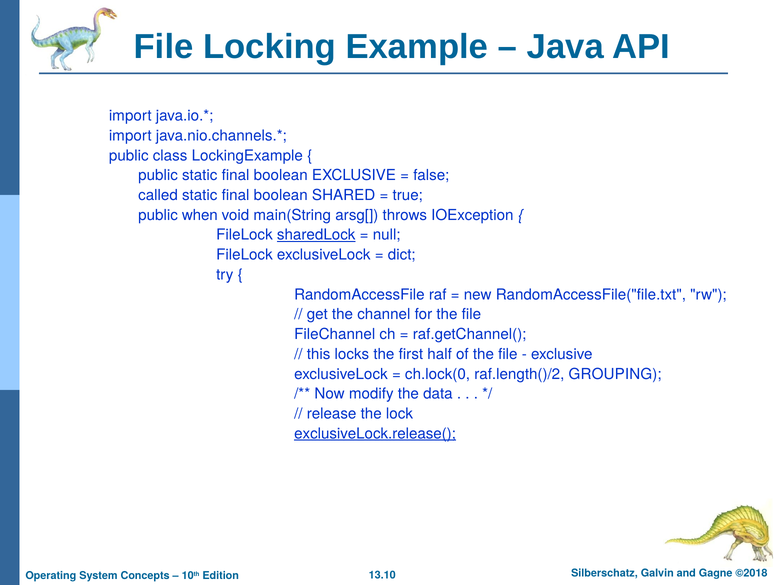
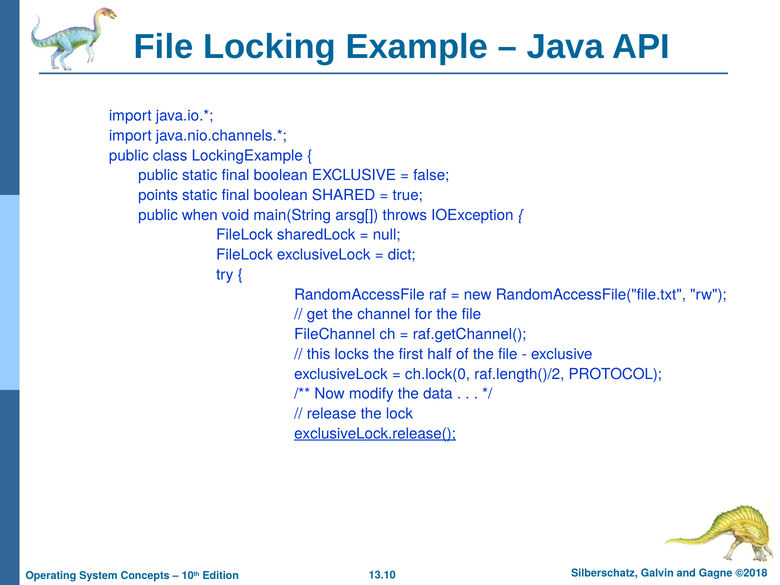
called: called -> points
sharedLock underline: present -> none
GROUPING: GROUPING -> PROTOCOL
